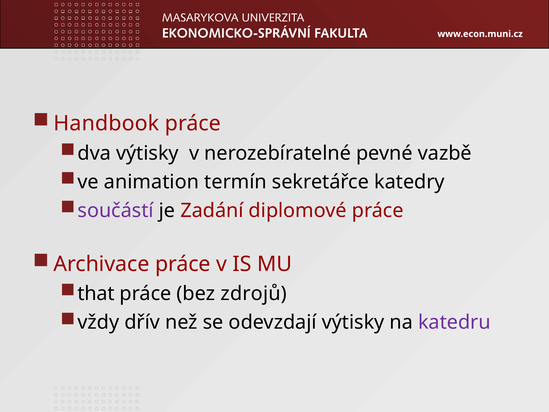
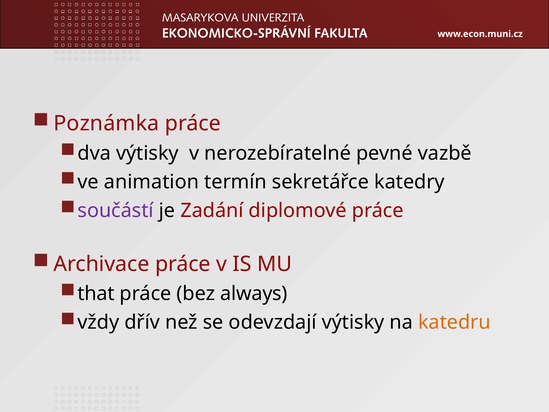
Handbook: Handbook -> Poznámka
zdrojů: zdrojů -> always
katedru colour: purple -> orange
